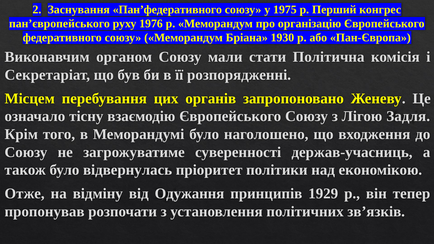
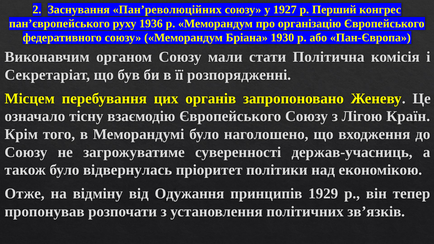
Пан’федеративного: Пан’федеративного -> Пан’революційних
1975: 1975 -> 1927
1976: 1976 -> 1936
Задля: Задля -> Країн
